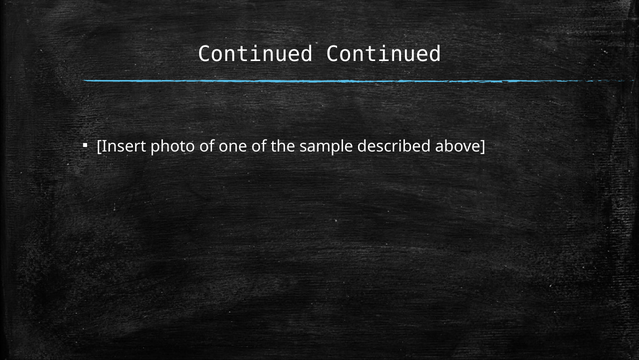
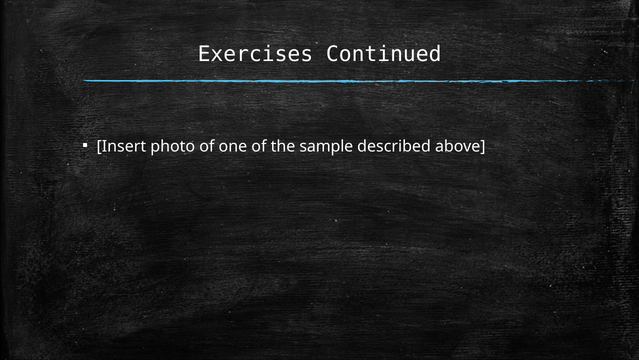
Continued at (255, 54): Continued -> Exercises
